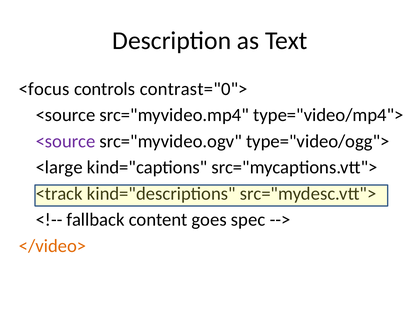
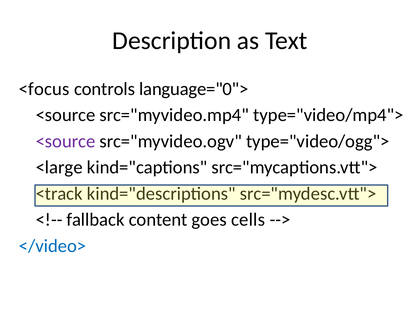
contrast="0">: contrast="0"> -> language="0">
spec: spec -> cells
</video> colour: orange -> blue
